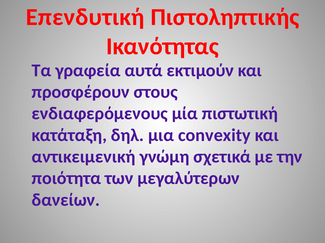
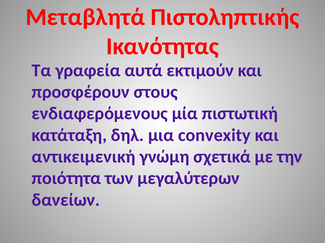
Επενδυτική: Επενδυτική -> Μεταβλητά
